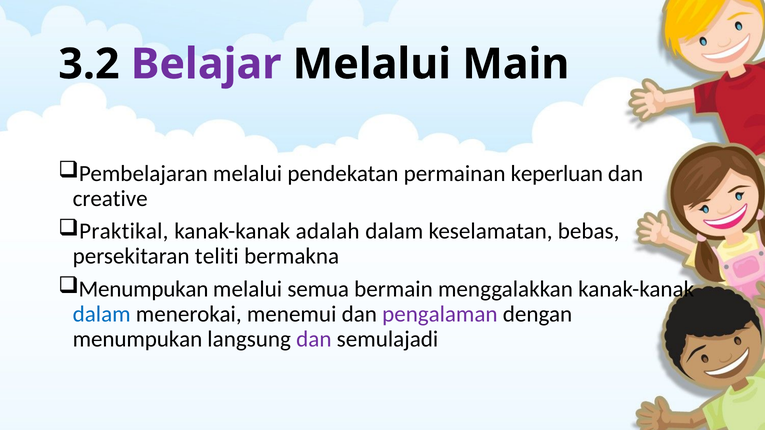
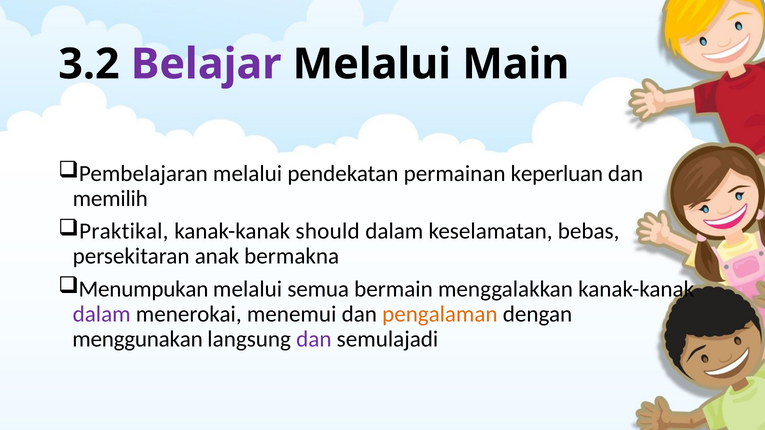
creative: creative -> memilih
adalah: adalah -> should
teliti: teliti -> anak
dalam at (102, 314) colour: blue -> purple
pengalaman colour: purple -> orange
menumpukan at (137, 339): menumpukan -> menggunakan
